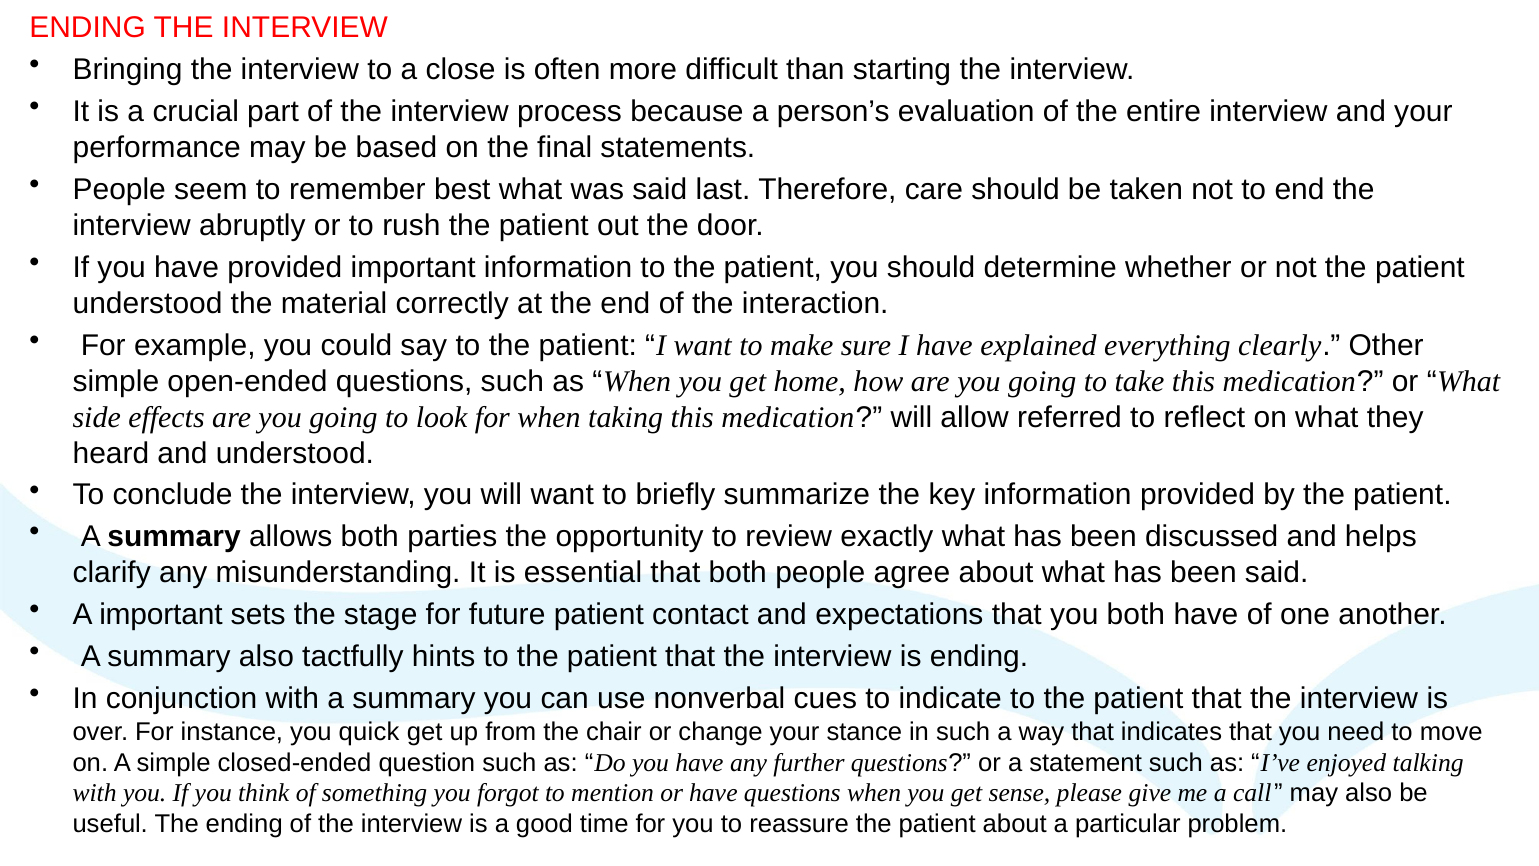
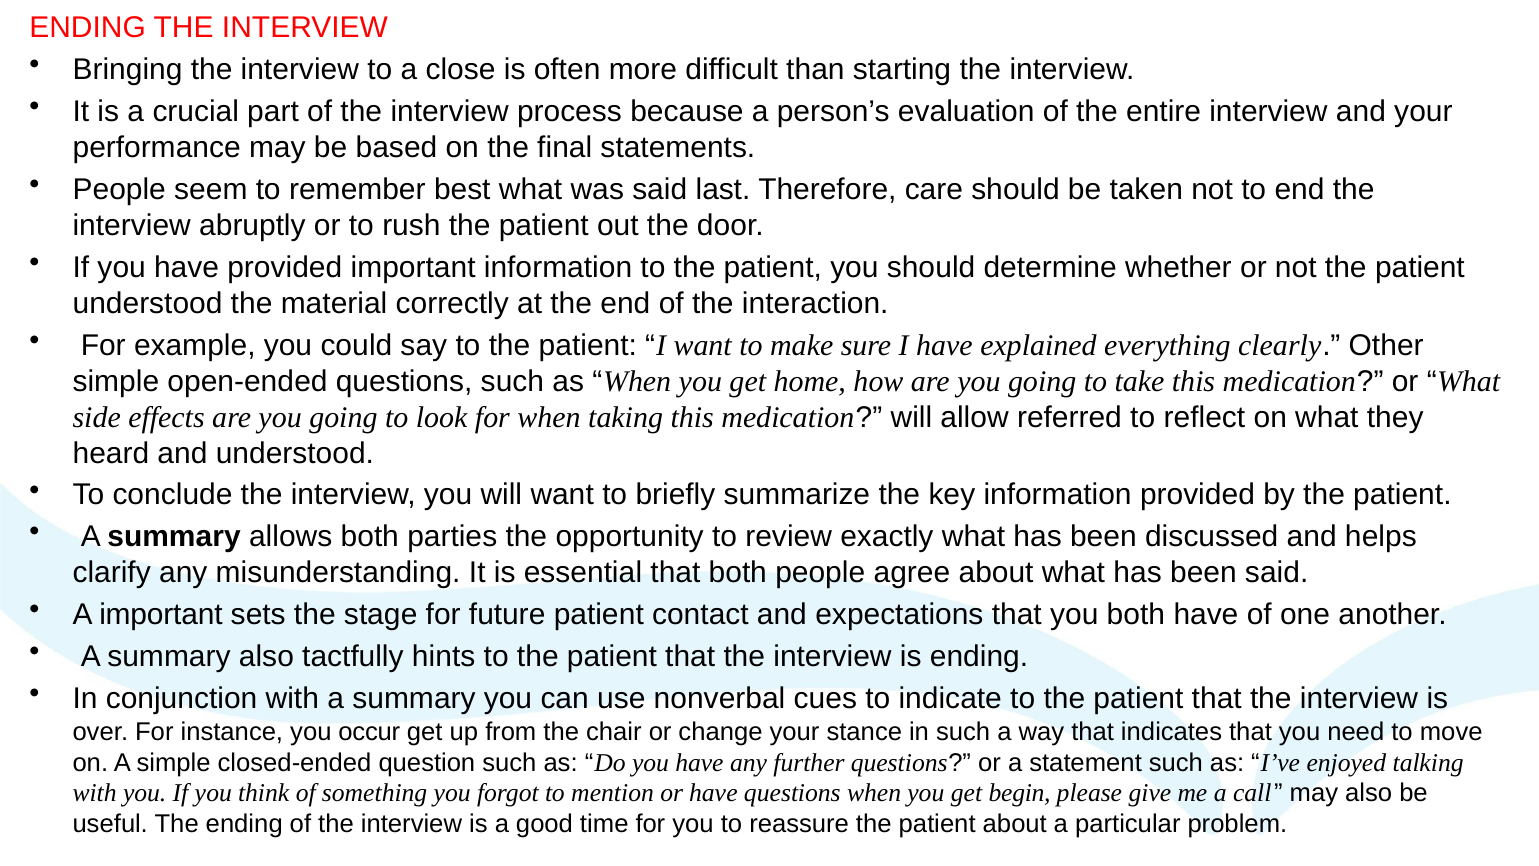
quick: quick -> occur
sense: sense -> begin
